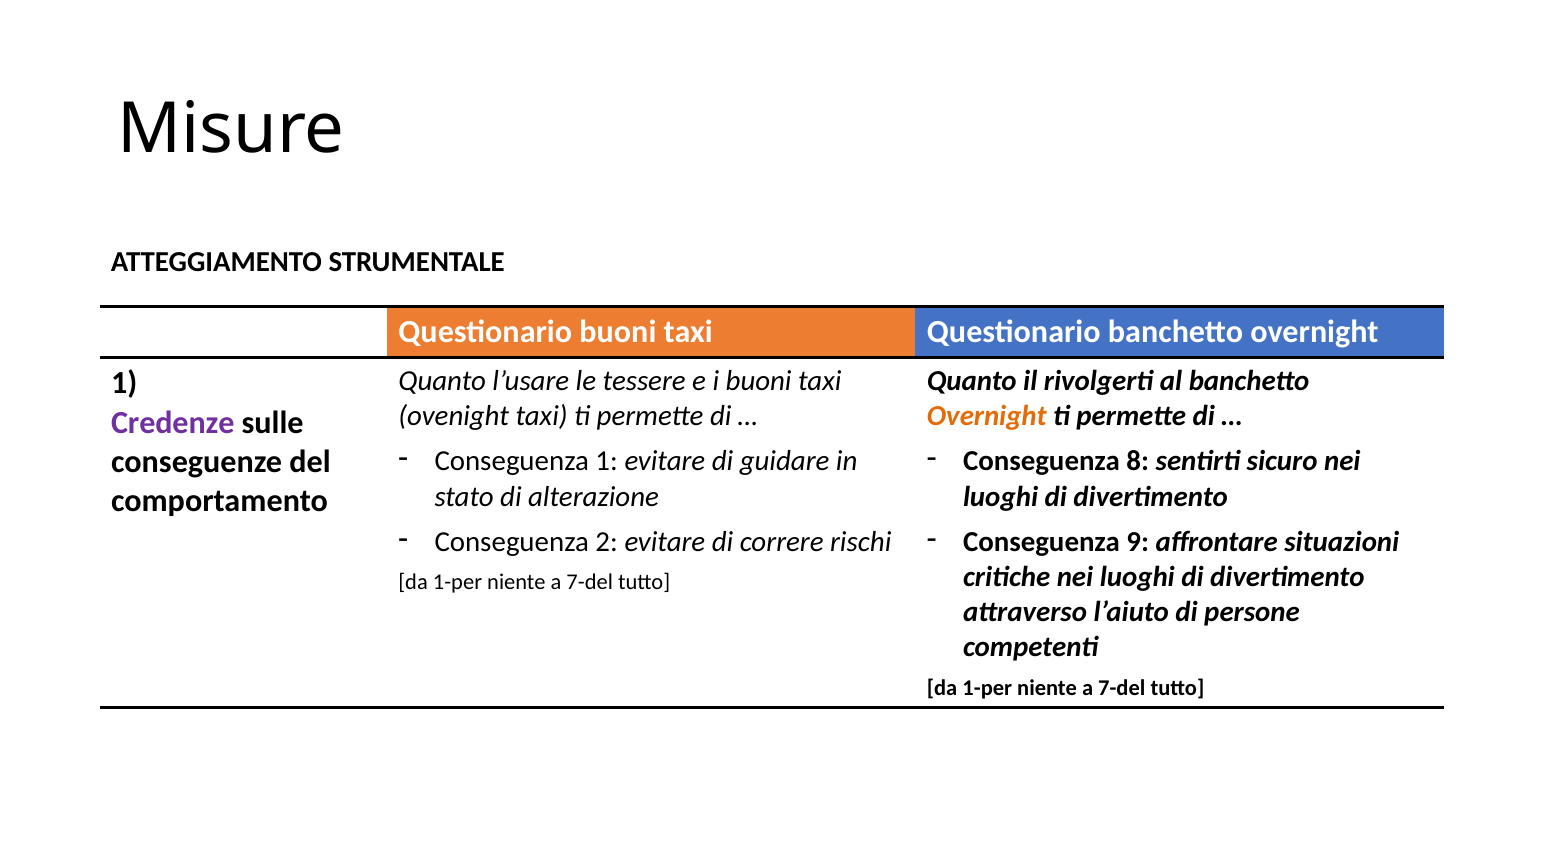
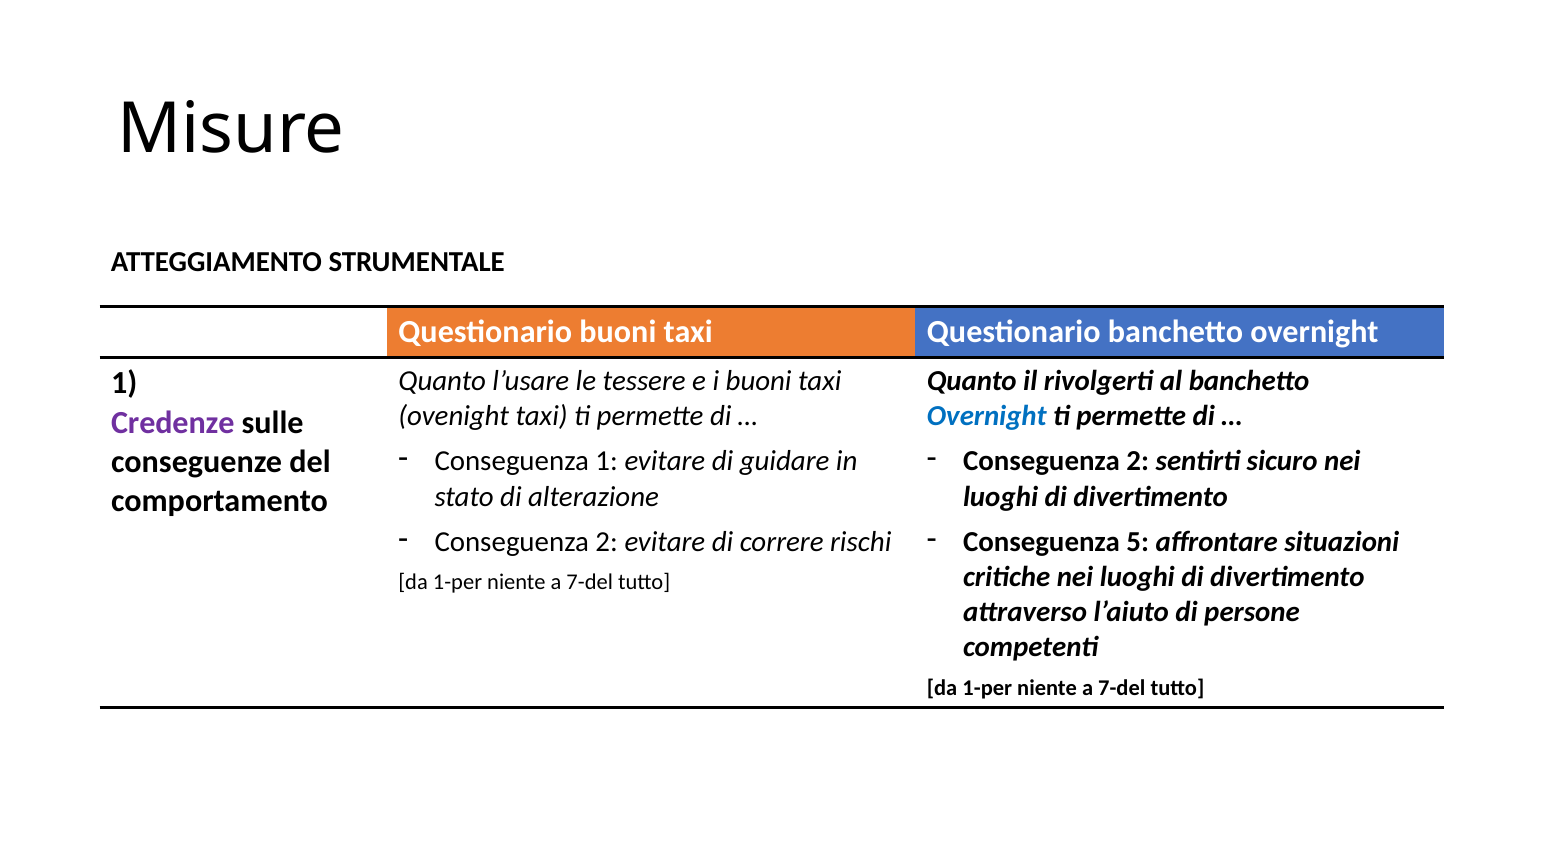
Overnight at (987, 416) colour: orange -> blue
8 at (1138, 461): 8 -> 2
9: 9 -> 5
